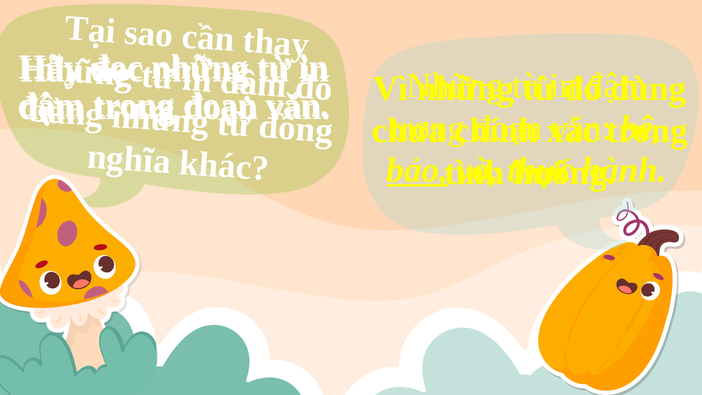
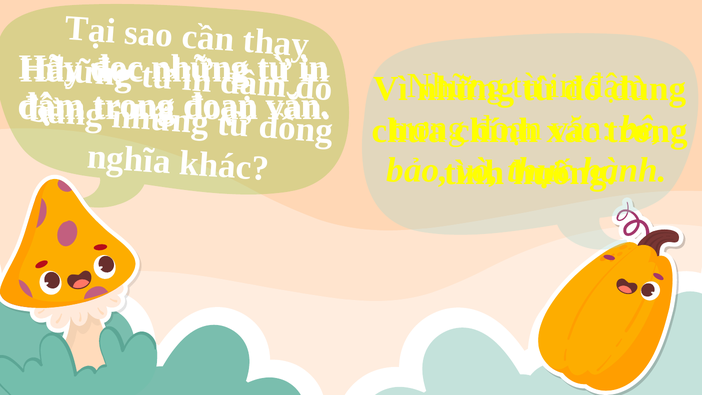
bảo underline: present -> none
